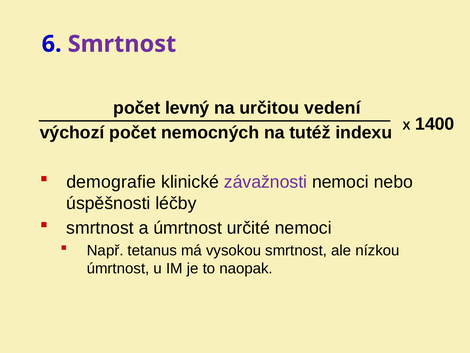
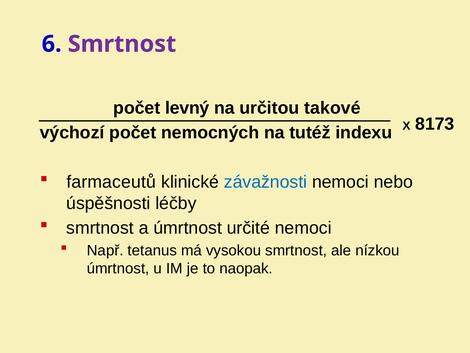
vedení: vedení -> takové
1400: 1400 -> 8173
demografie: demografie -> farmaceutů
závažnosti colour: purple -> blue
